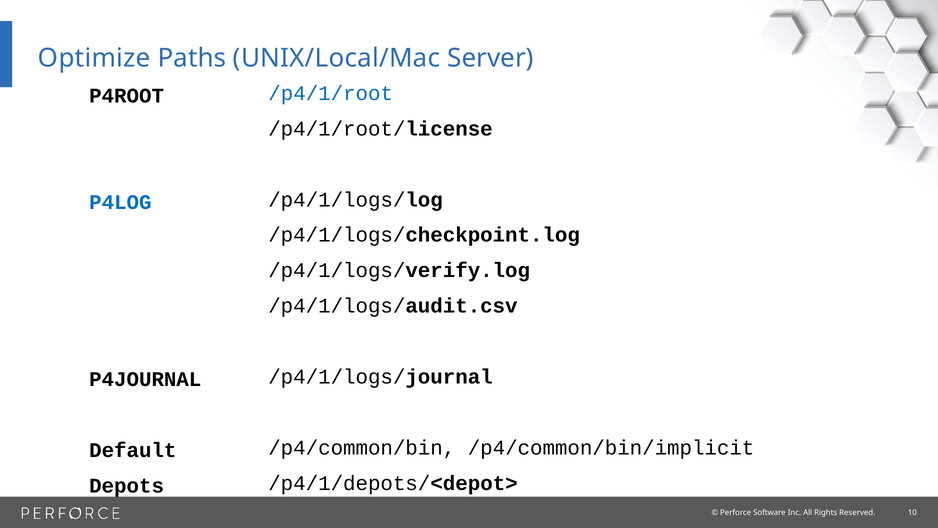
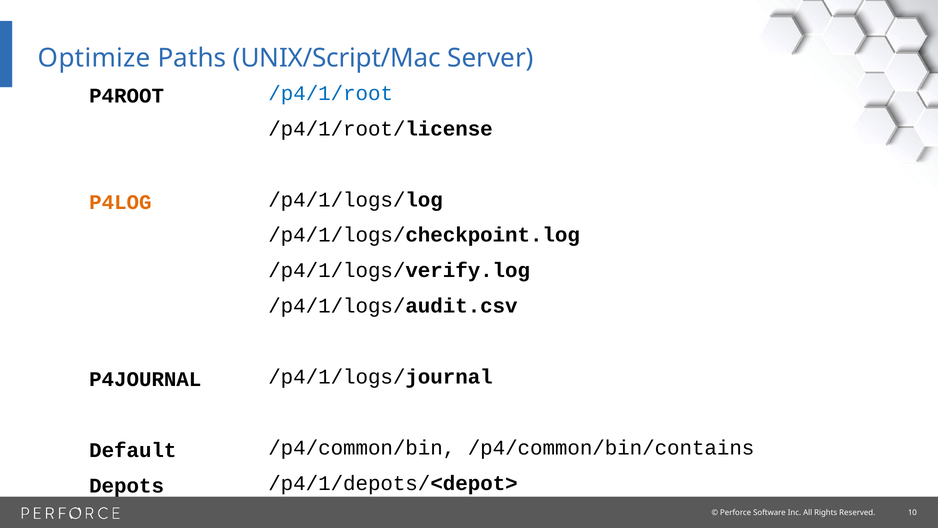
UNIX/Local/Mac: UNIX/Local/Mac -> UNIX/Script/Mac
P4LOG colour: blue -> orange
/p4/common/bin/implicit: /p4/common/bin/implicit -> /p4/common/bin/contains
